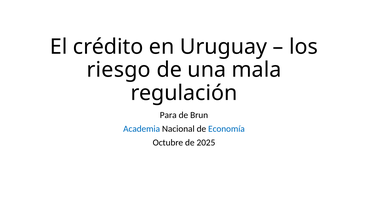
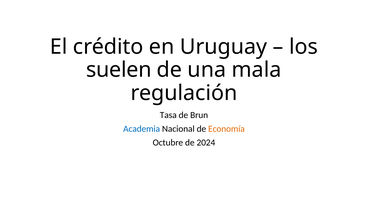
riesgo: riesgo -> suelen
Para: Para -> Tasa
Economía colour: blue -> orange
2025: 2025 -> 2024
